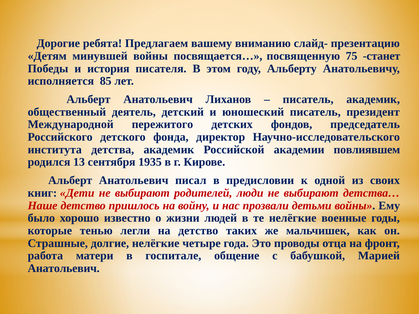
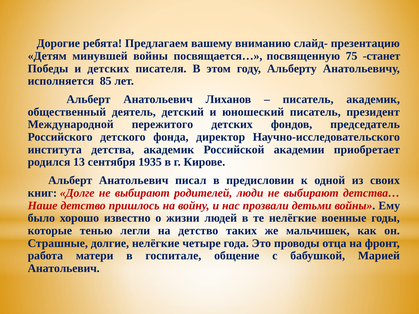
и история: история -> детских
повлиявшем: повлиявшем -> приобретает
Дети: Дети -> Долге
